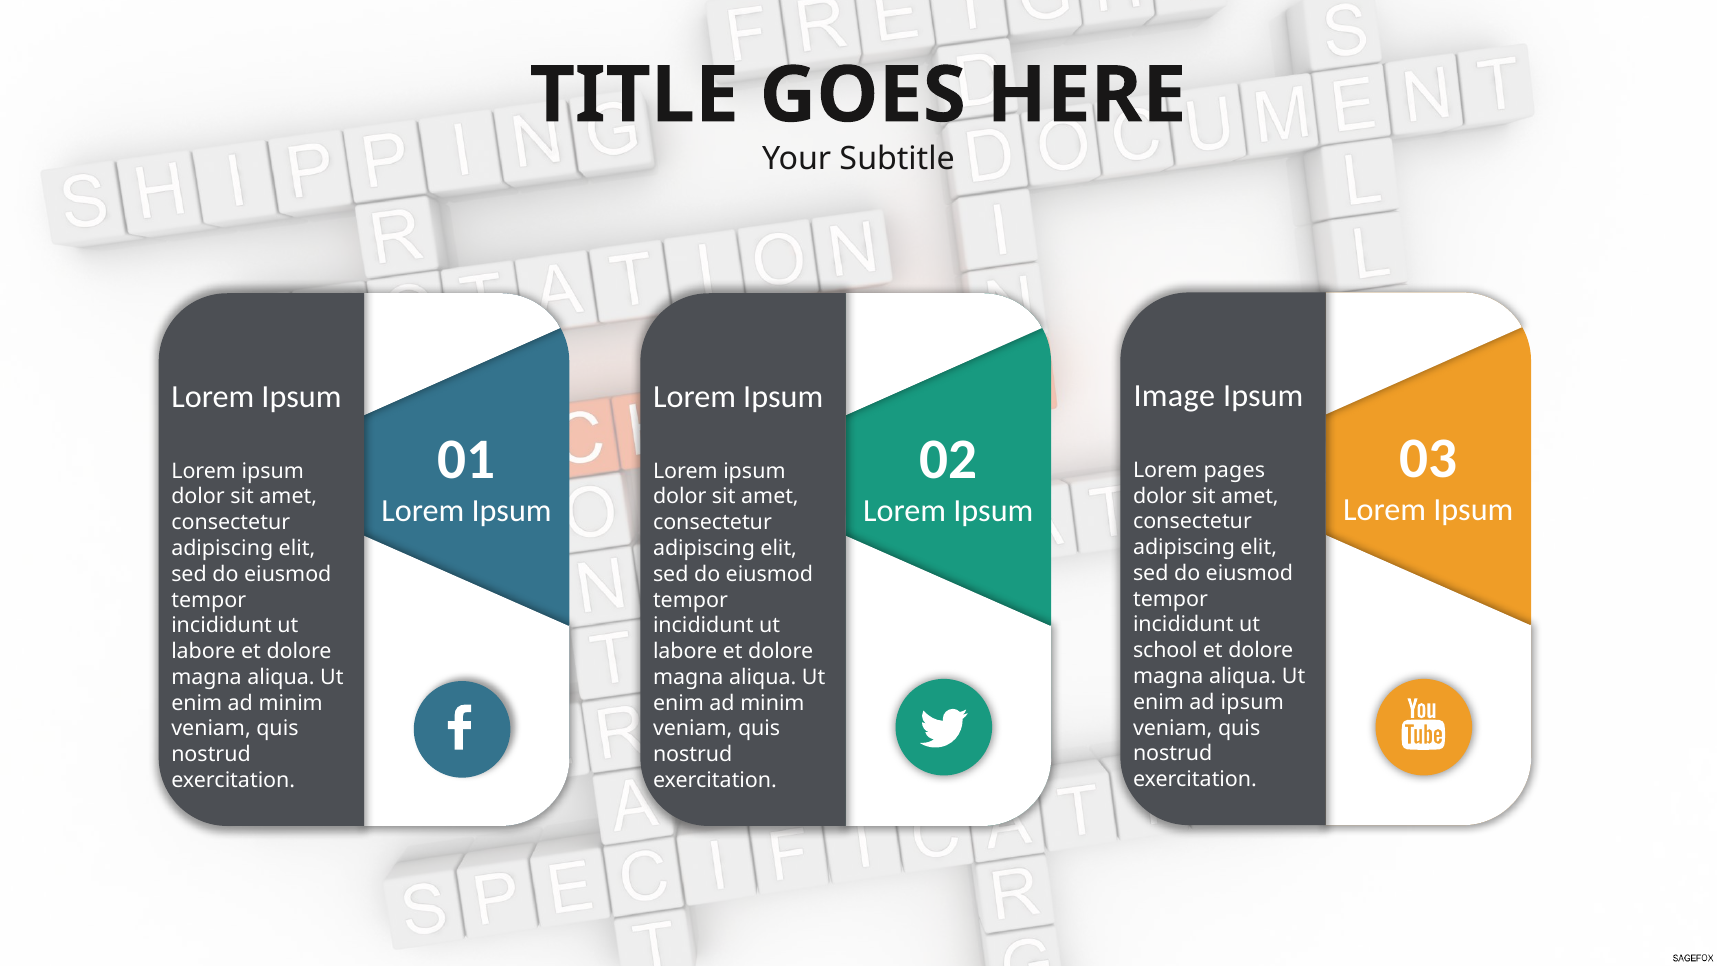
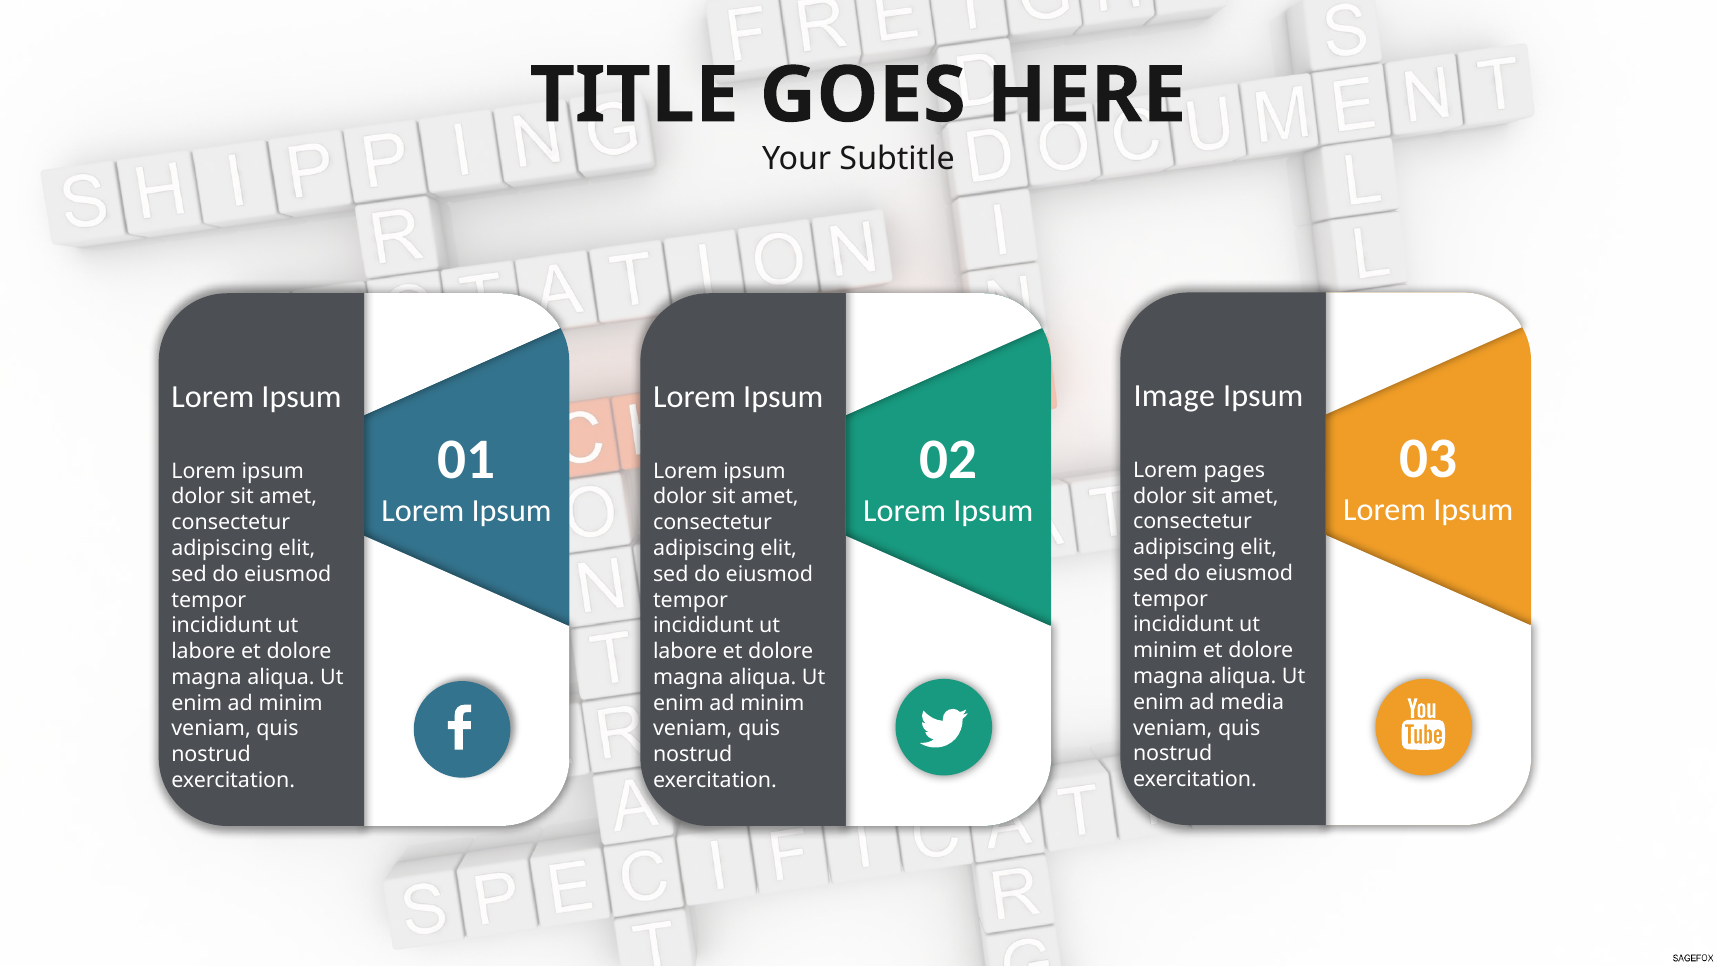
school at (1165, 651): school -> minim
ad ipsum: ipsum -> media
